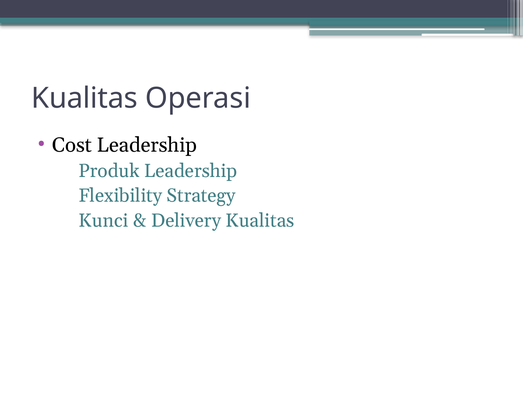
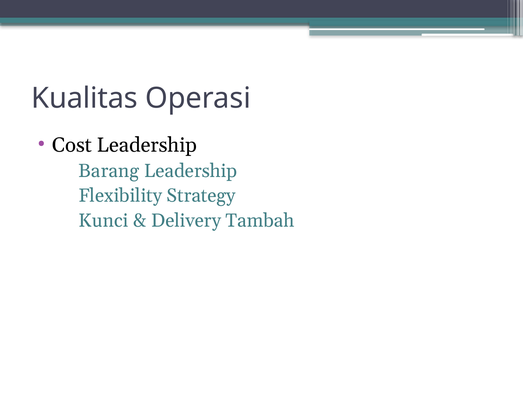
Produk: Produk -> Barang
Delivery Kualitas: Kualitas -> Tambah
